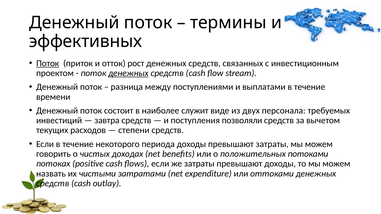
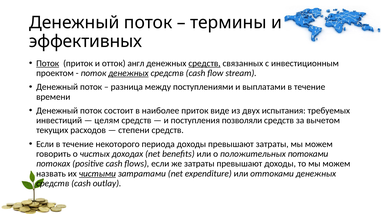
рост: рост -> англ
средств at (204, 63) underline: none -> present
наиболее служит: служит -> приток
персонала: персонала -> испытания
завтра: завтра -> целям
чистыми underline: none -> present
